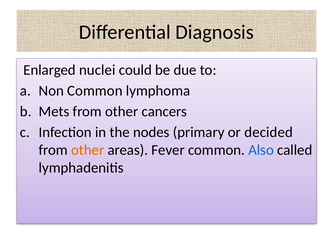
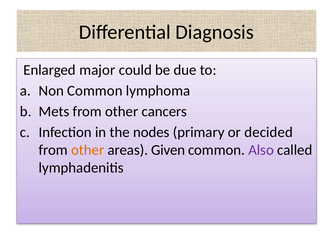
nuclei: nuclei -> major
Fever: Fever -> Given
Also colour: blue -> purple
